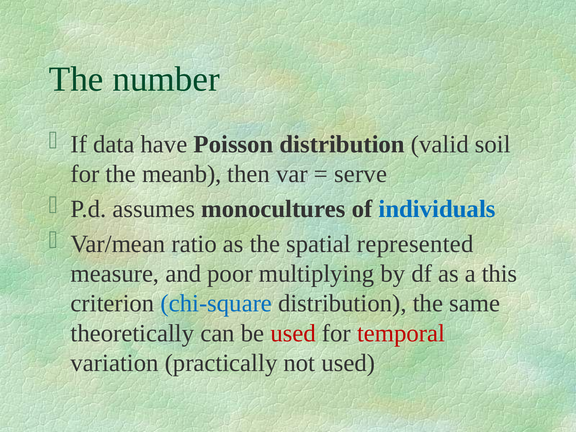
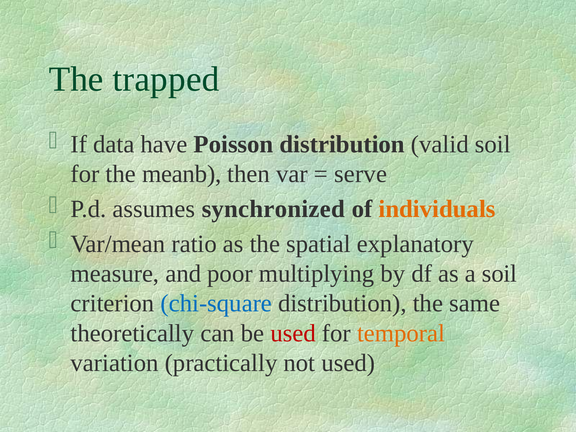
number: number -> trapped
monocultures: monocultures -> synchronized
individuals colour: blue -> orange
represented: represented -> explanatory
a this: this -> soil
temporal colour: red -> orange
